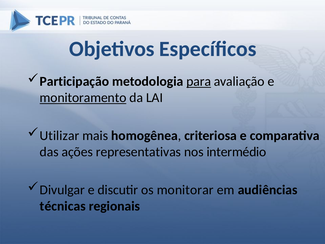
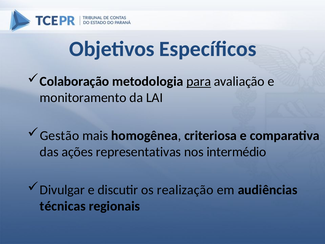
Participação: Participação -> Colaboração
monitoramento underline: present -> none
Utilizar: Utilizar -> Gestão
monitorar: monitorar -> realização
